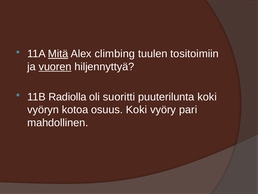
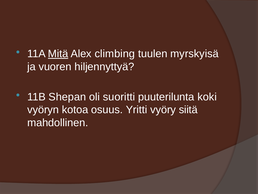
tositoimiin: tositoimiin -> myrskyisä
vuoren underline: present -> none
Radiolla: Radiolla -> Shepan
osuus Koki: Koki -> Yritti
pari: pari -> siitä
